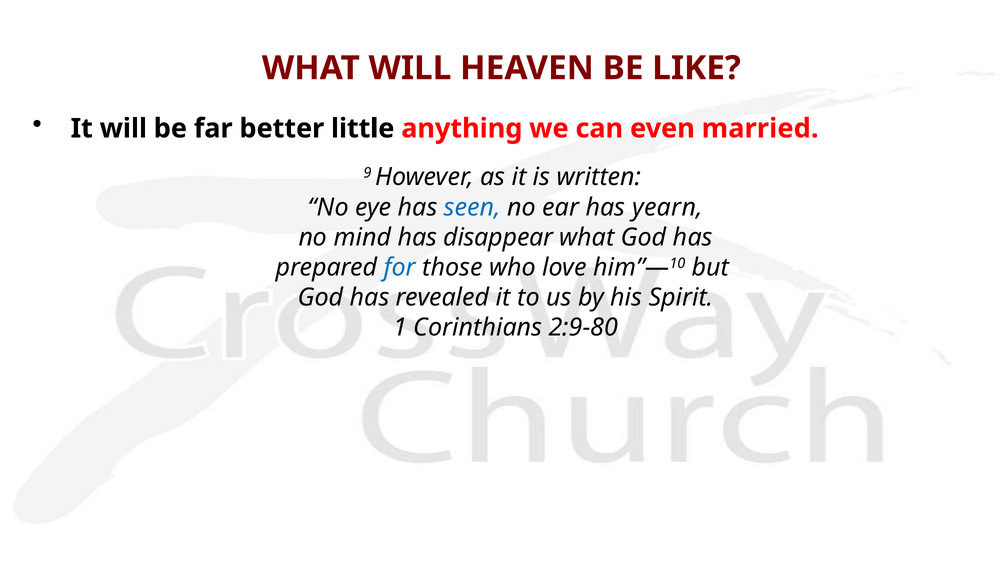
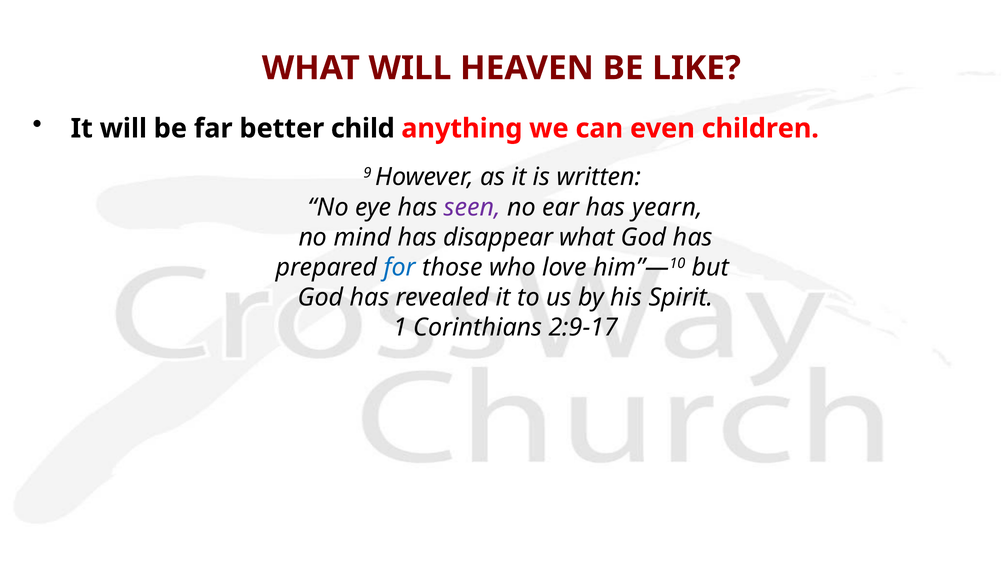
little: little -> child
married: married -> children
seen colour: blue -> purple
2:9-80: 2:9-80 -> 2:9-17
